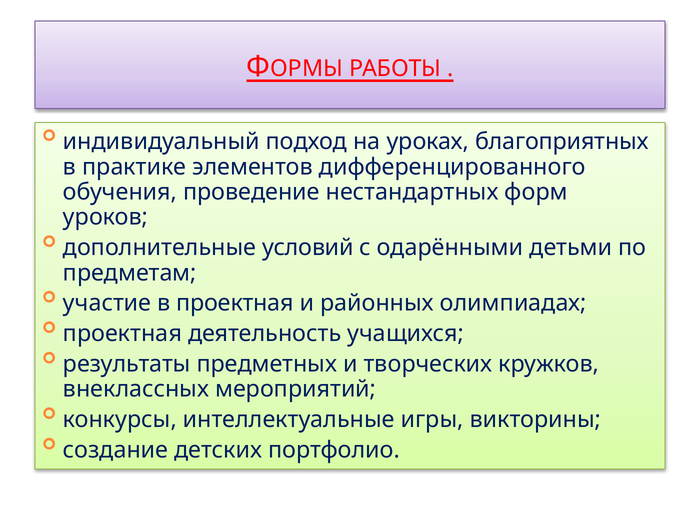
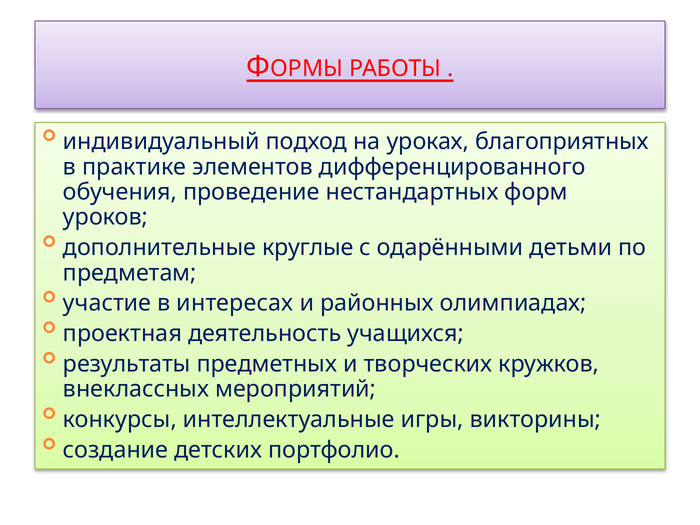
условий: условий -> круглые
в проектная: проектная -> интересах
